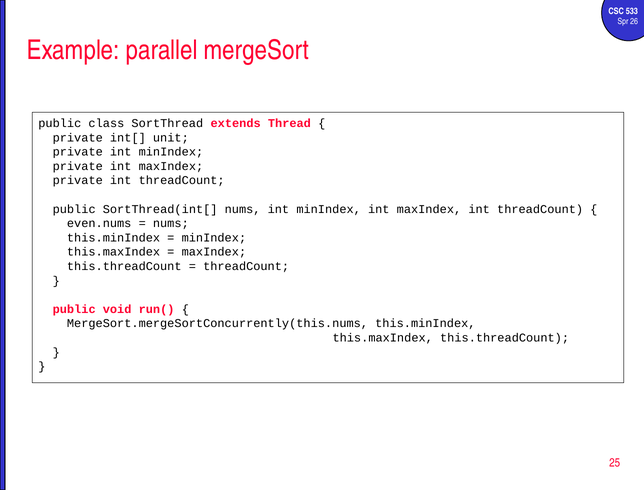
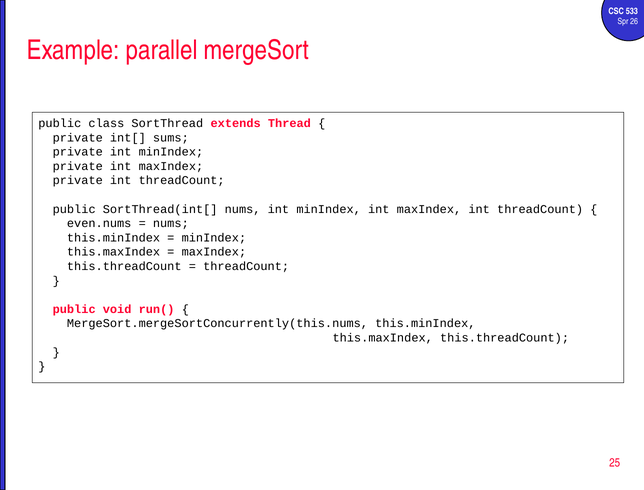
unit: unit -> sums
